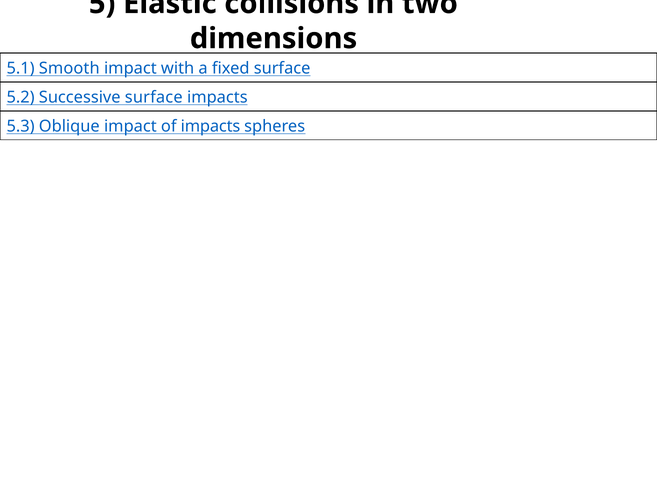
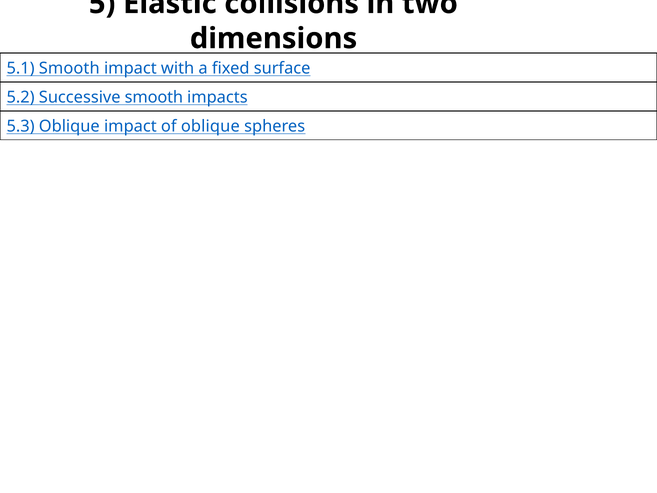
Successive surface: surface -> smooth
of impacts: impacts -> oblique
